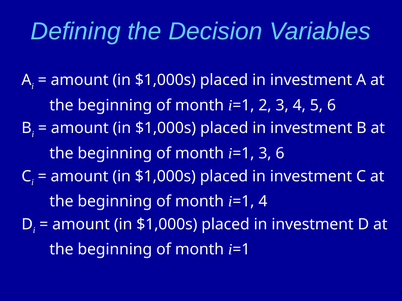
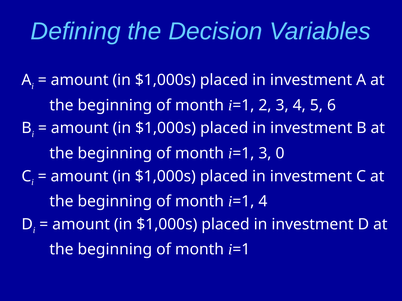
3 6: 6 -> 0
